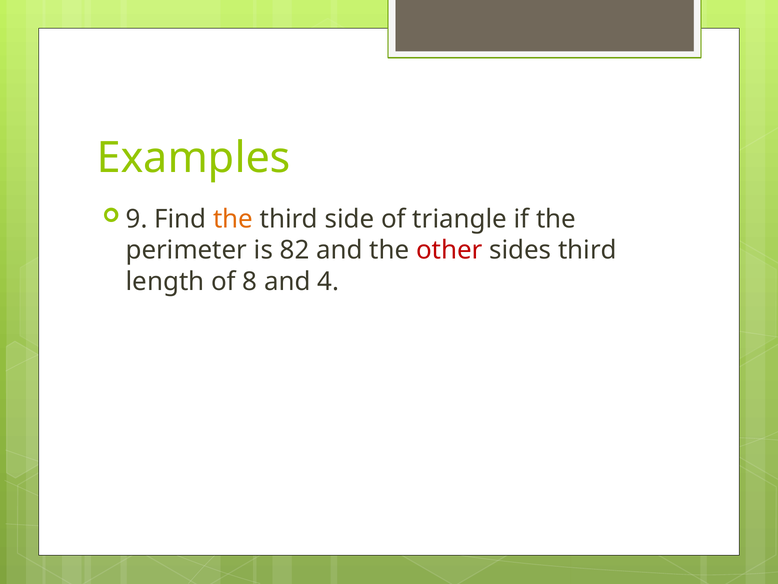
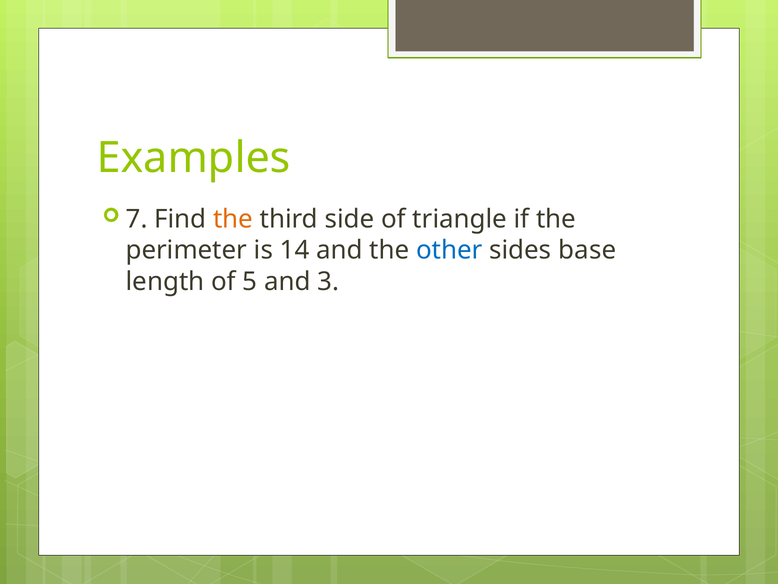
9: 9 -> 7
82: 82 -> 14
other colour: red -> blue
sides third: third -> base
8: 8 -> 5
4: 4 -> 3
